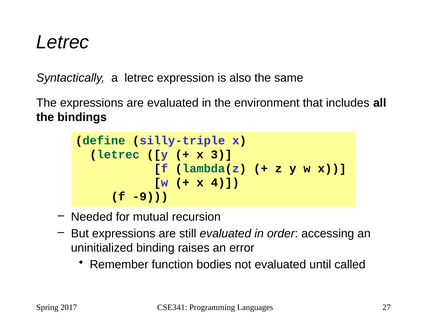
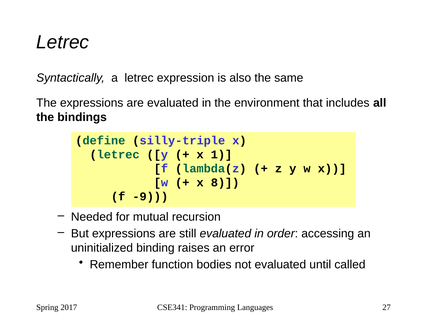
3: 3 -> 1
4: 4 -> 8
